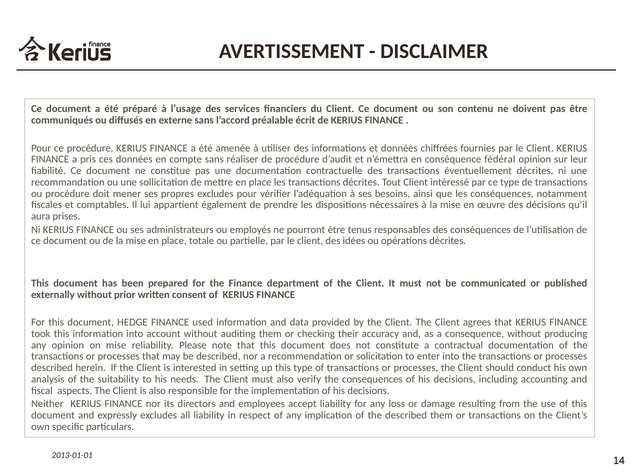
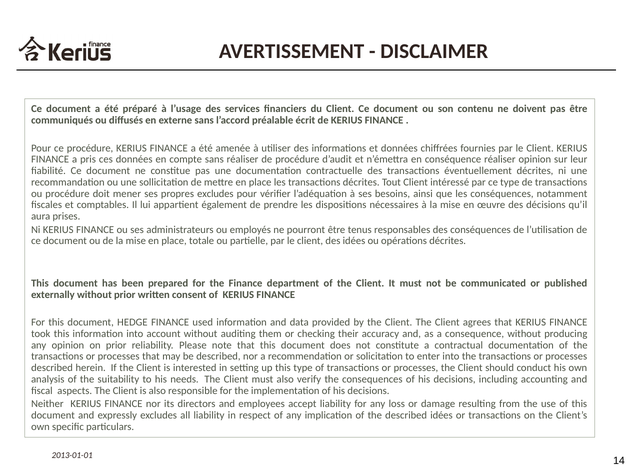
conséquence fédéral: fédéral -> réaliser
on mise: mise -> prior
described them: them -> idées
